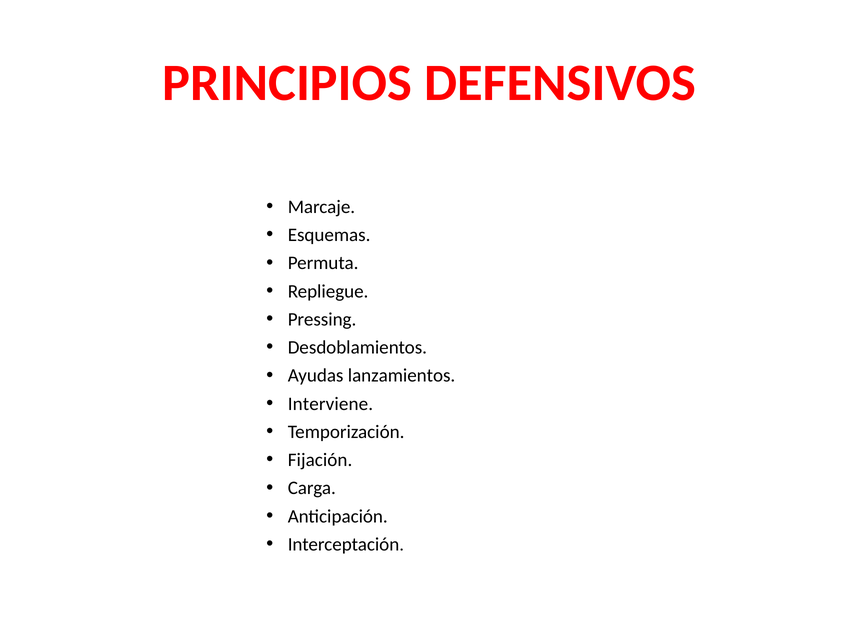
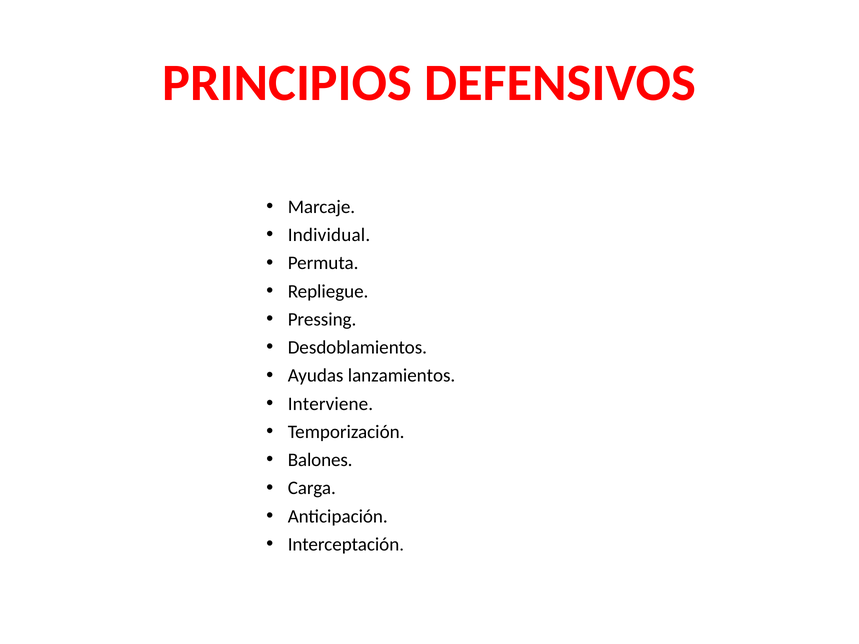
Esquemas: Esquemas -> Individual
Fijación: Fijación -> Balones
